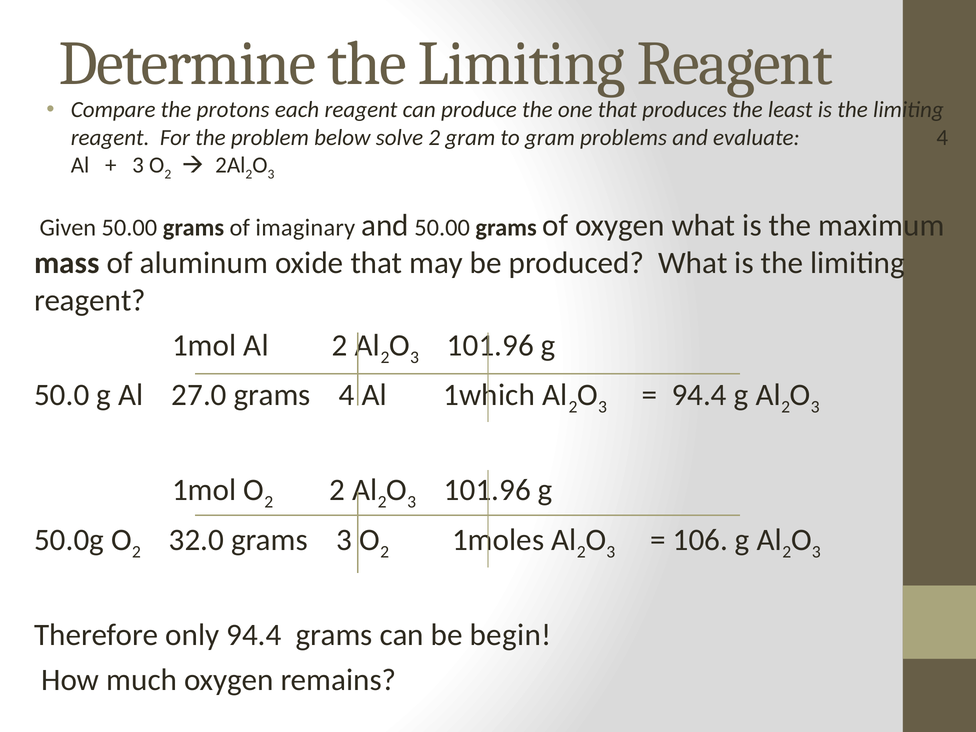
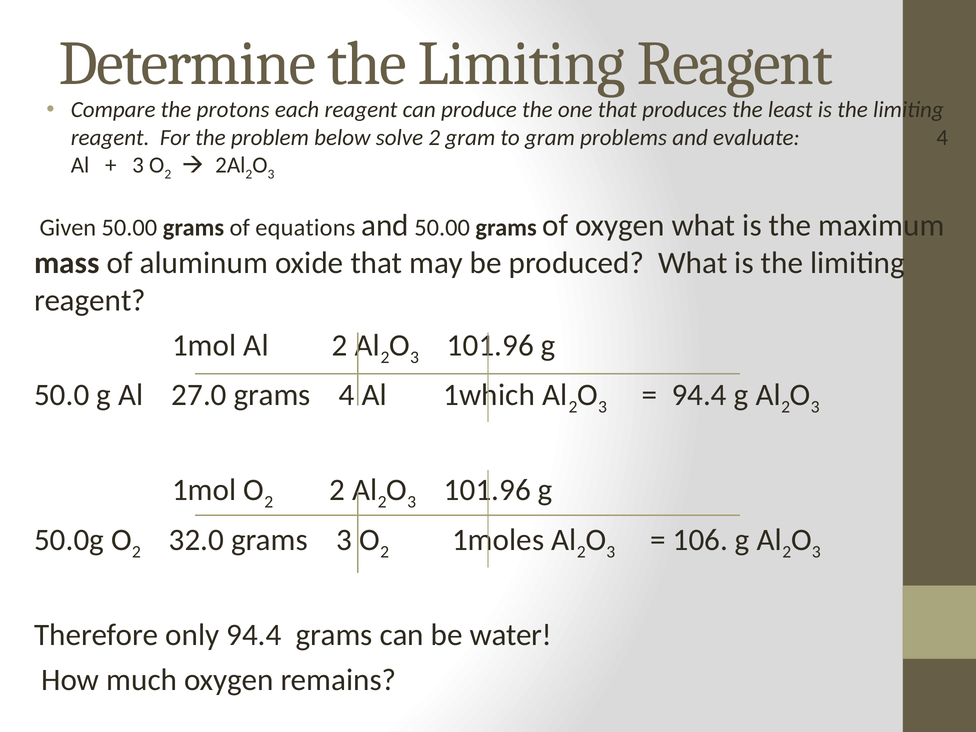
imaginary: imaginary -> equations
begin: begin -> water
